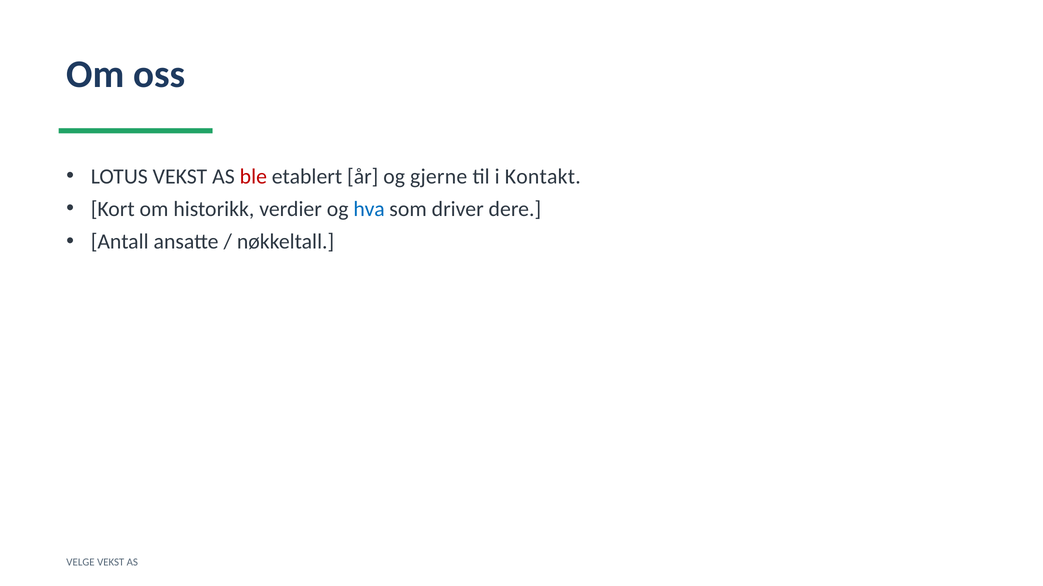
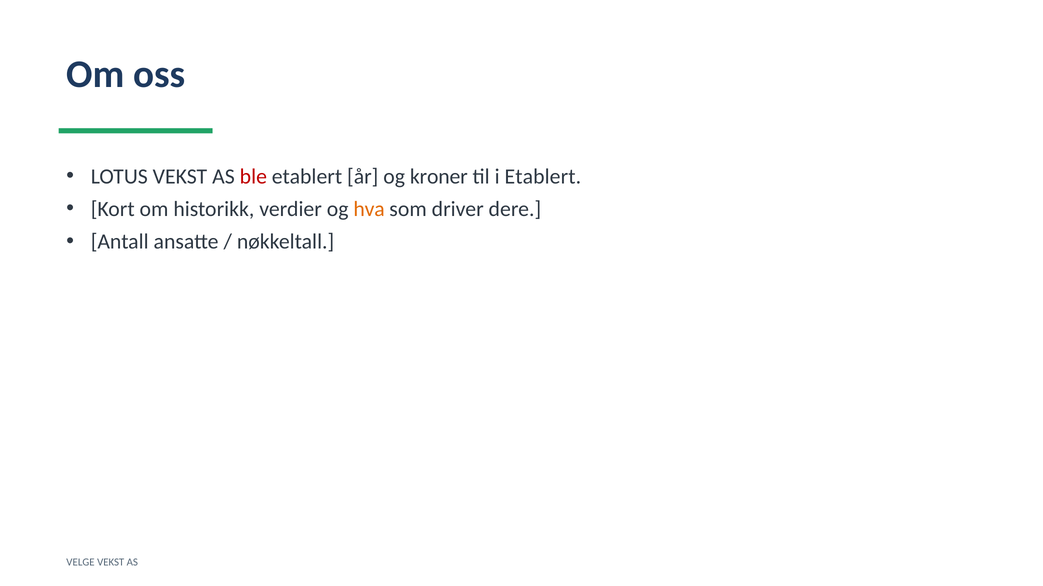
gjerne: gjerne -> kroner
i Kontakt: Kontakt -> Etablert
hva colour: blue -> orange
